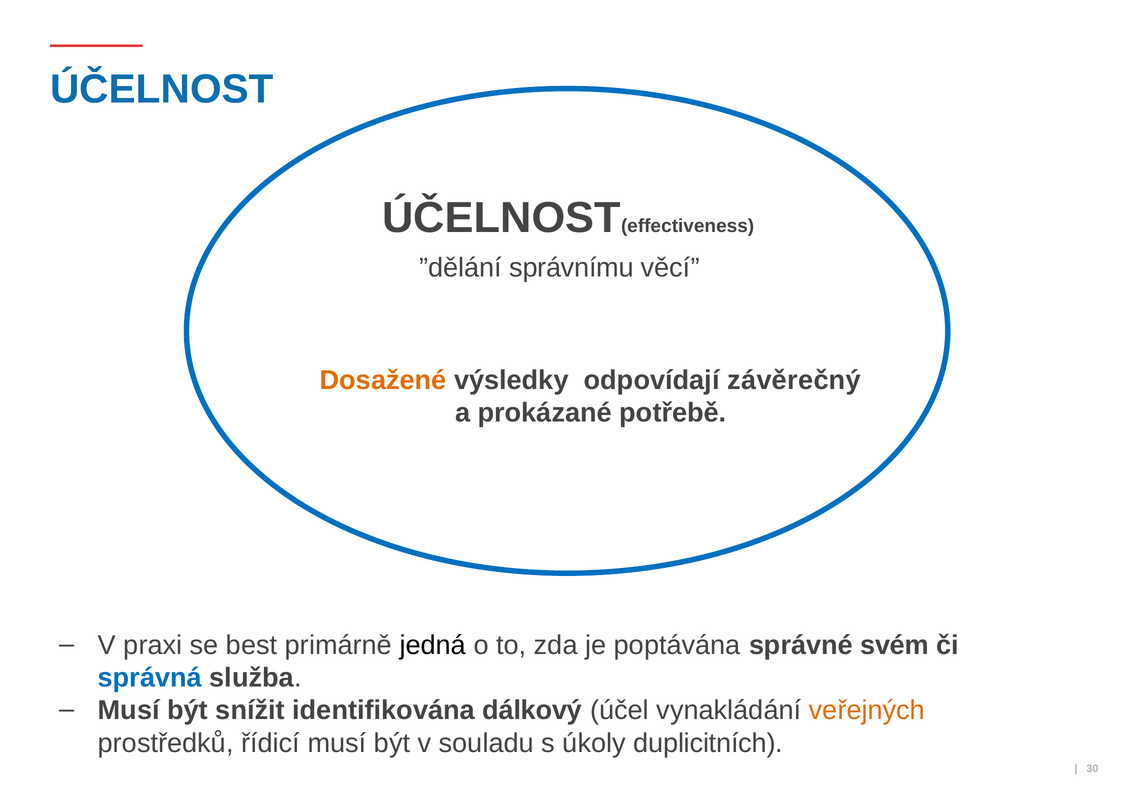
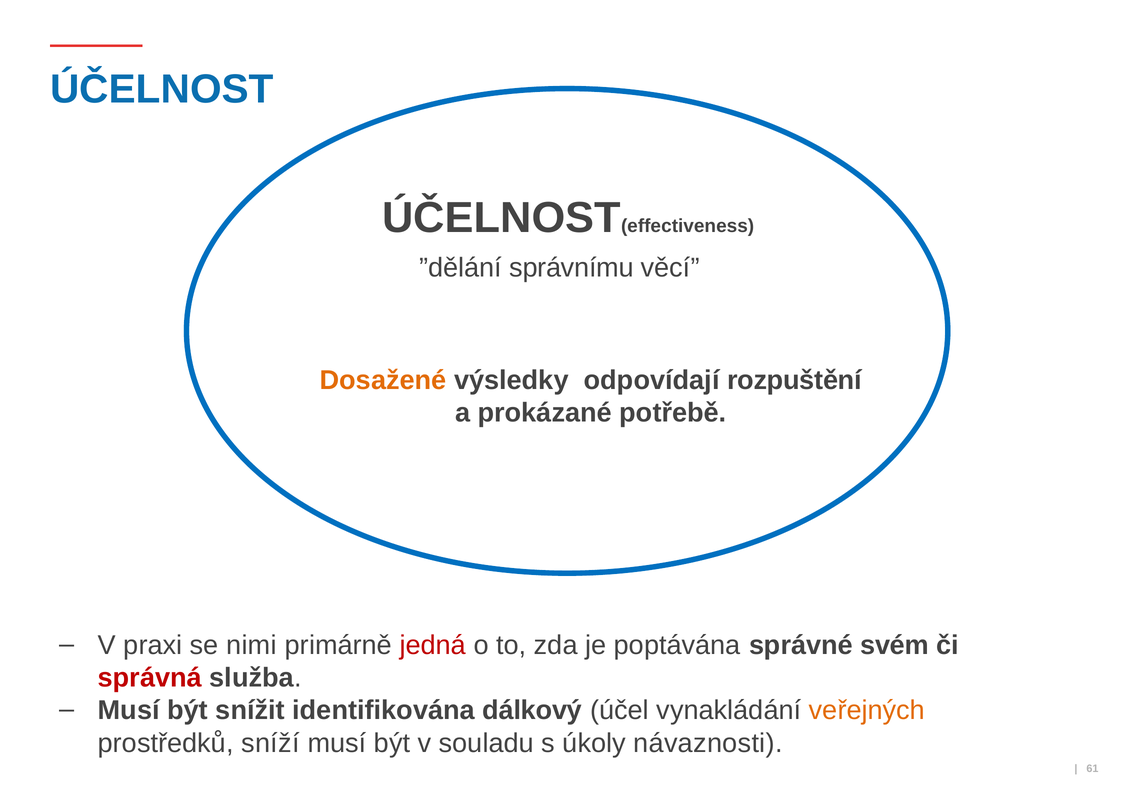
závěrečný: závěrečný -> rozpuštění
best: best -> nimi
jedná colour: black -> red
správná colour: blue -> red
řídicí: řídicí -> sníží
duplicitních: duplicitních -> návaznosti
30: 30 -> 61
